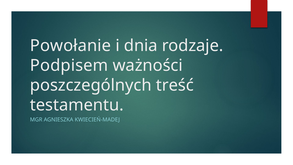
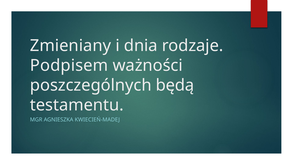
Powołanie: Powołanie -> Zmieniany
treść: treść -> będą
